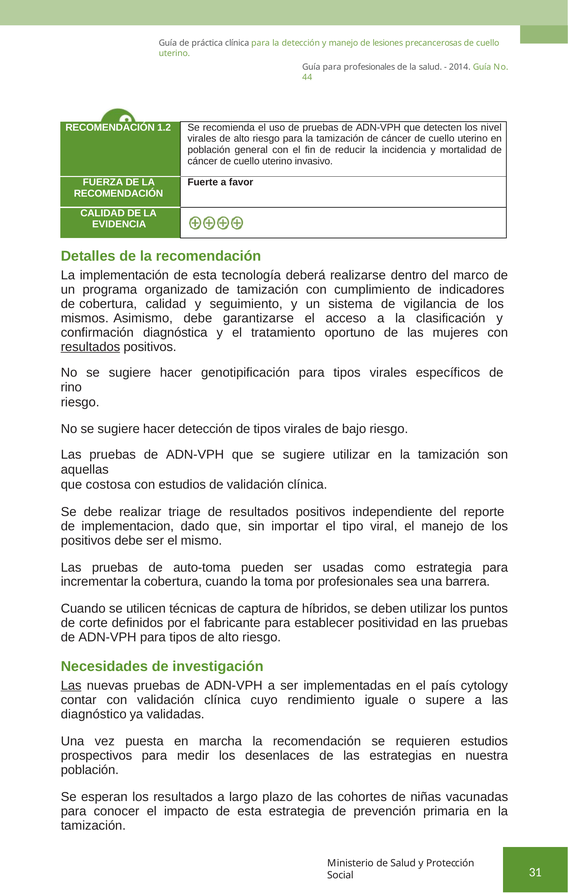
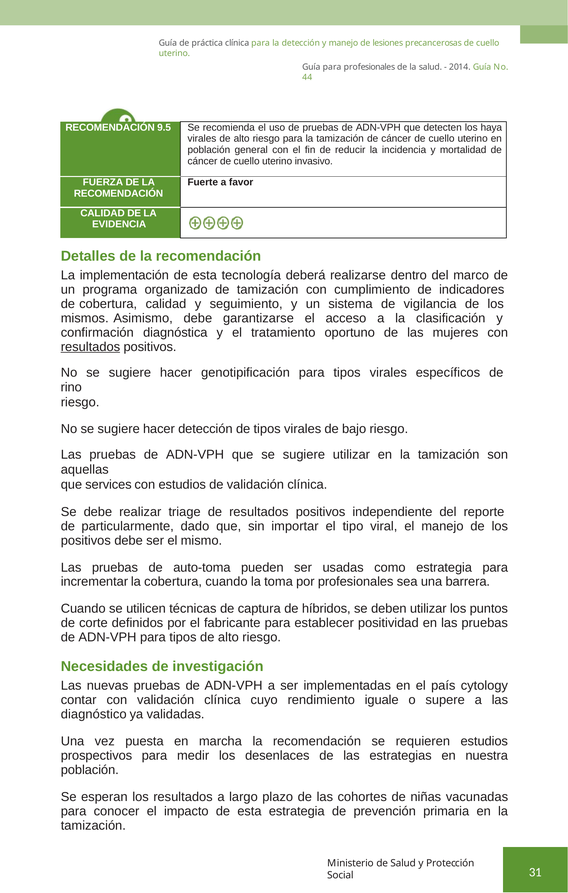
1.2: 1.2 -> 9.5
nivel: nivel -> haya
costosa: costosa -> services
implementacion: implementacion -> particularmente
Las at (71, 685) underline: present -> none
